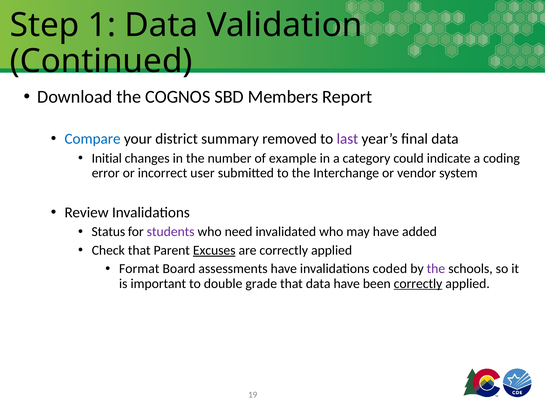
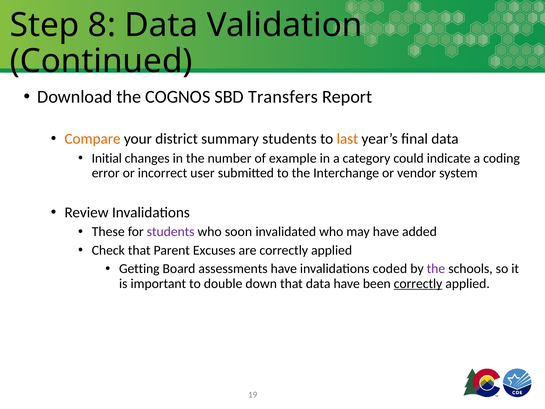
1: 1 -> 8
Members: Members -> Transfers
Compare colour: blue -> orange
summary removed: removed -> students
last colour: purple -> orange
Status: Status -> These
need: need -> soon
Excuses underline: present -> none
Format: Format -> Getting
grade: grade -> down
